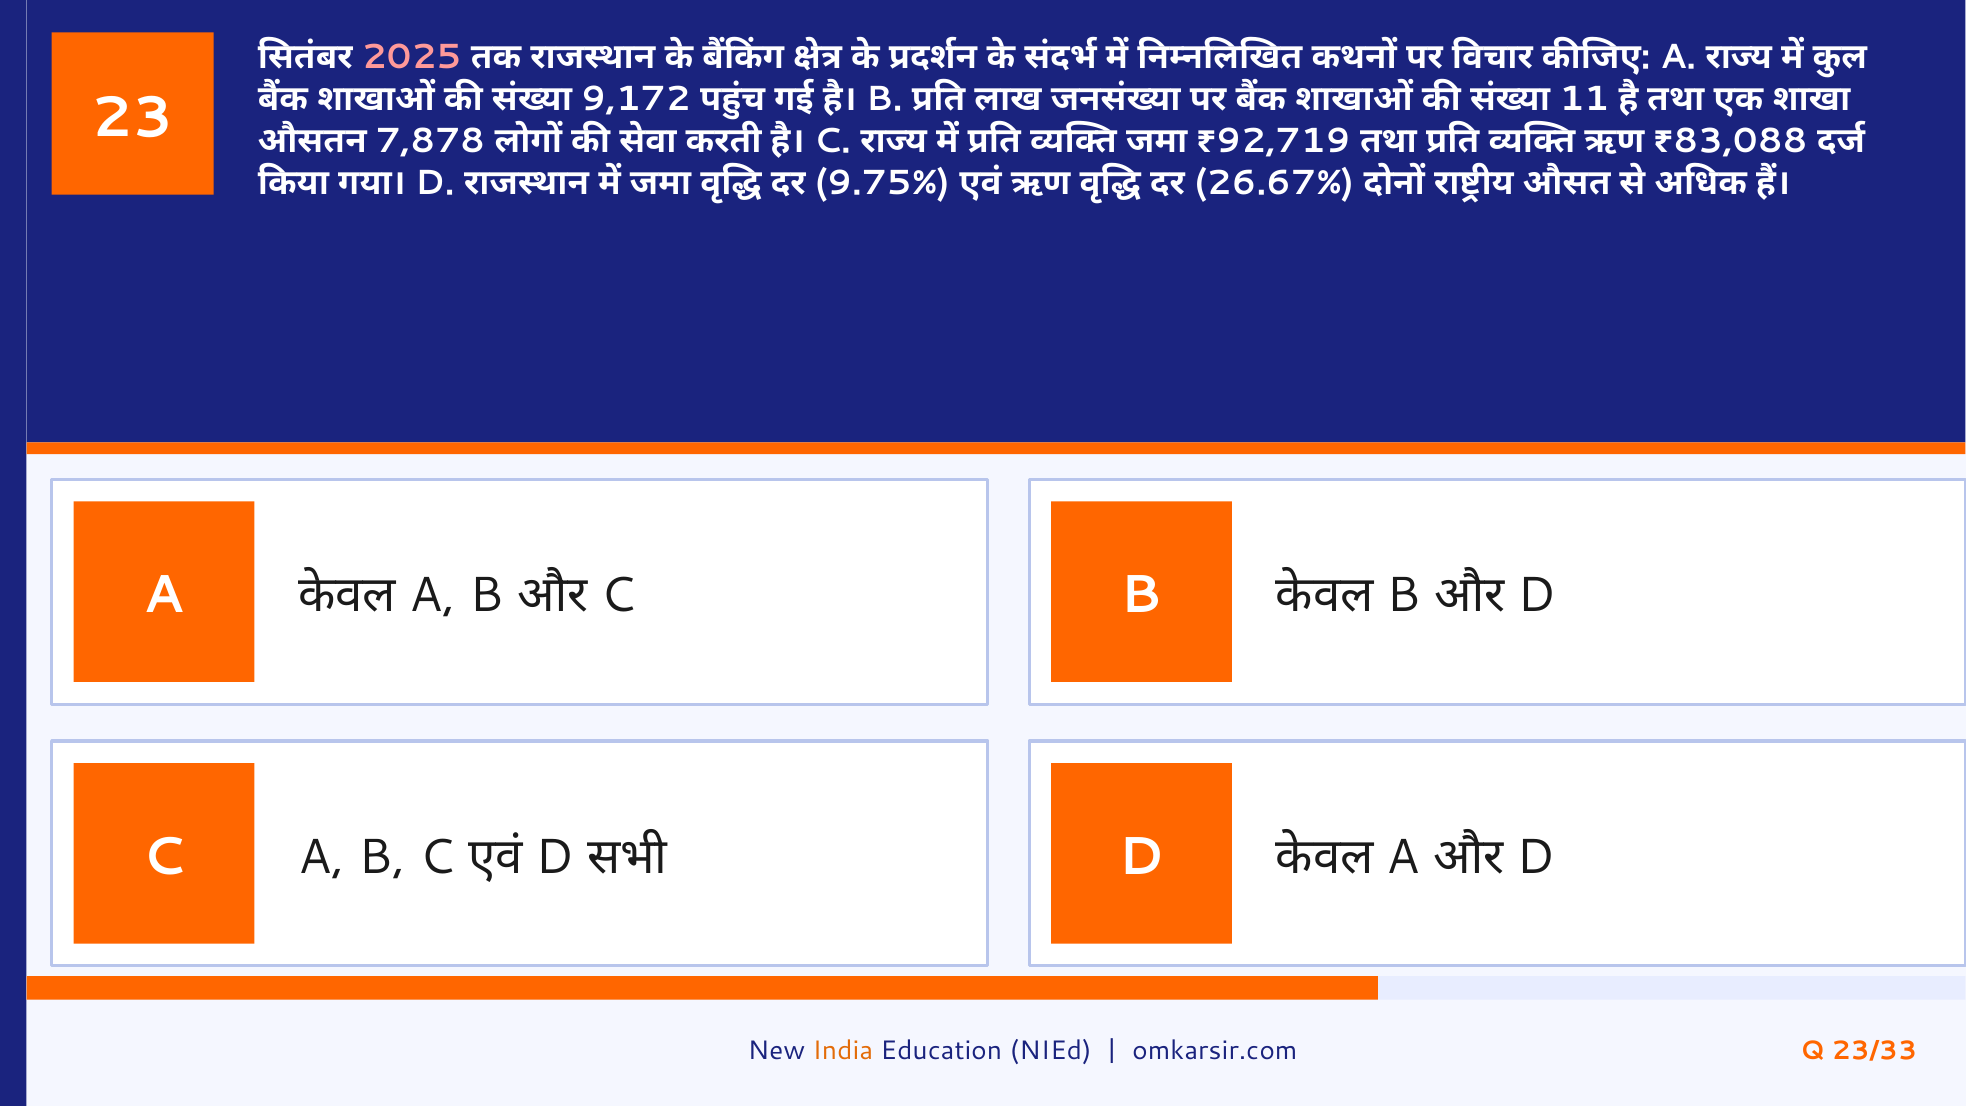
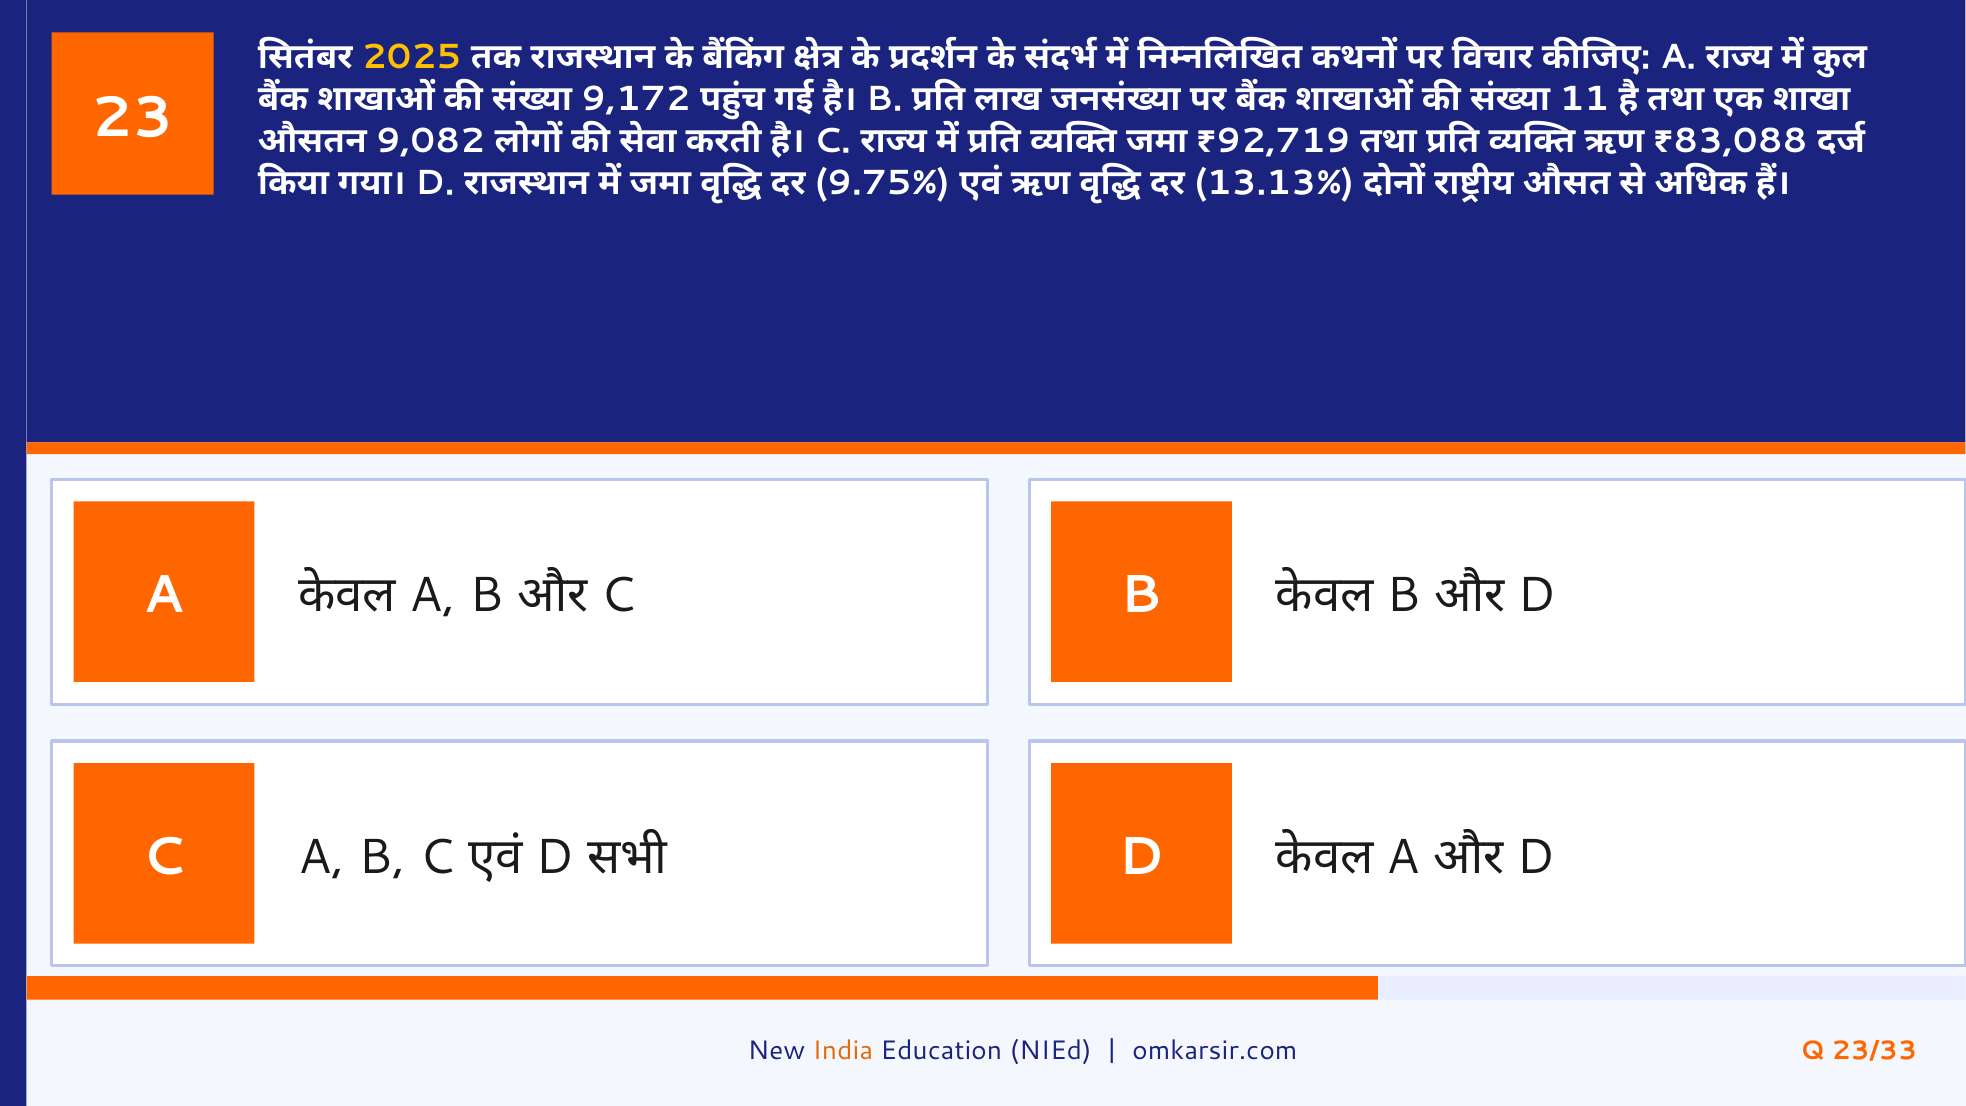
2025 colour: pink -> yellow
7,878: 7,878 -> 9,082
26.67%: 26.67% -> 13.13%
